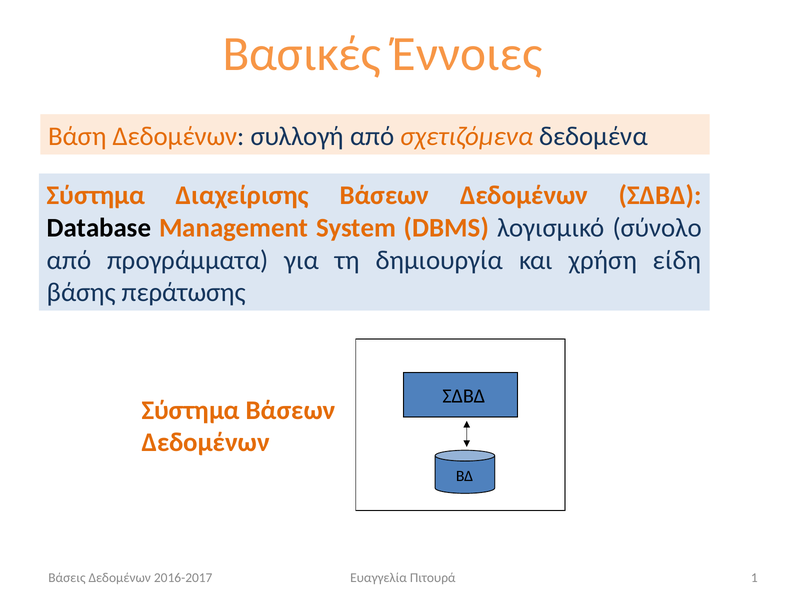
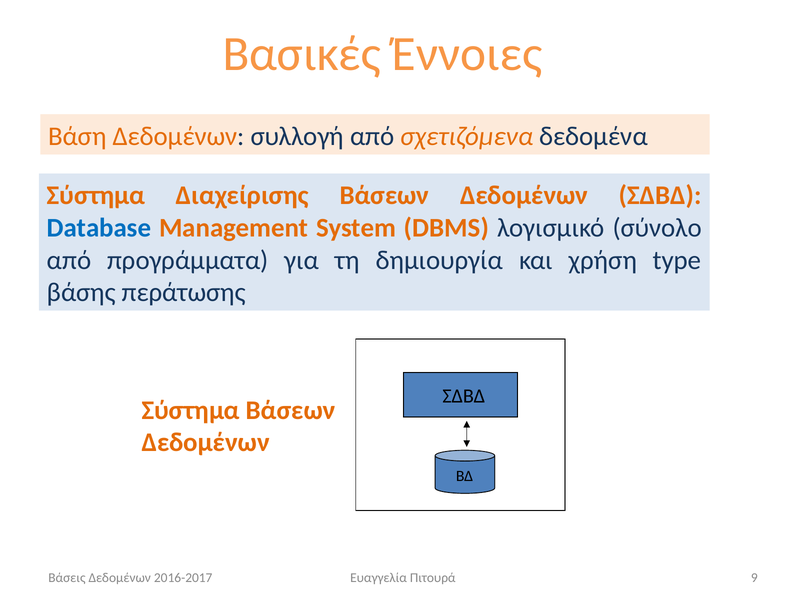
Database colour: black -> blue
είδη: είδη -> type
1: 1 -> 9
